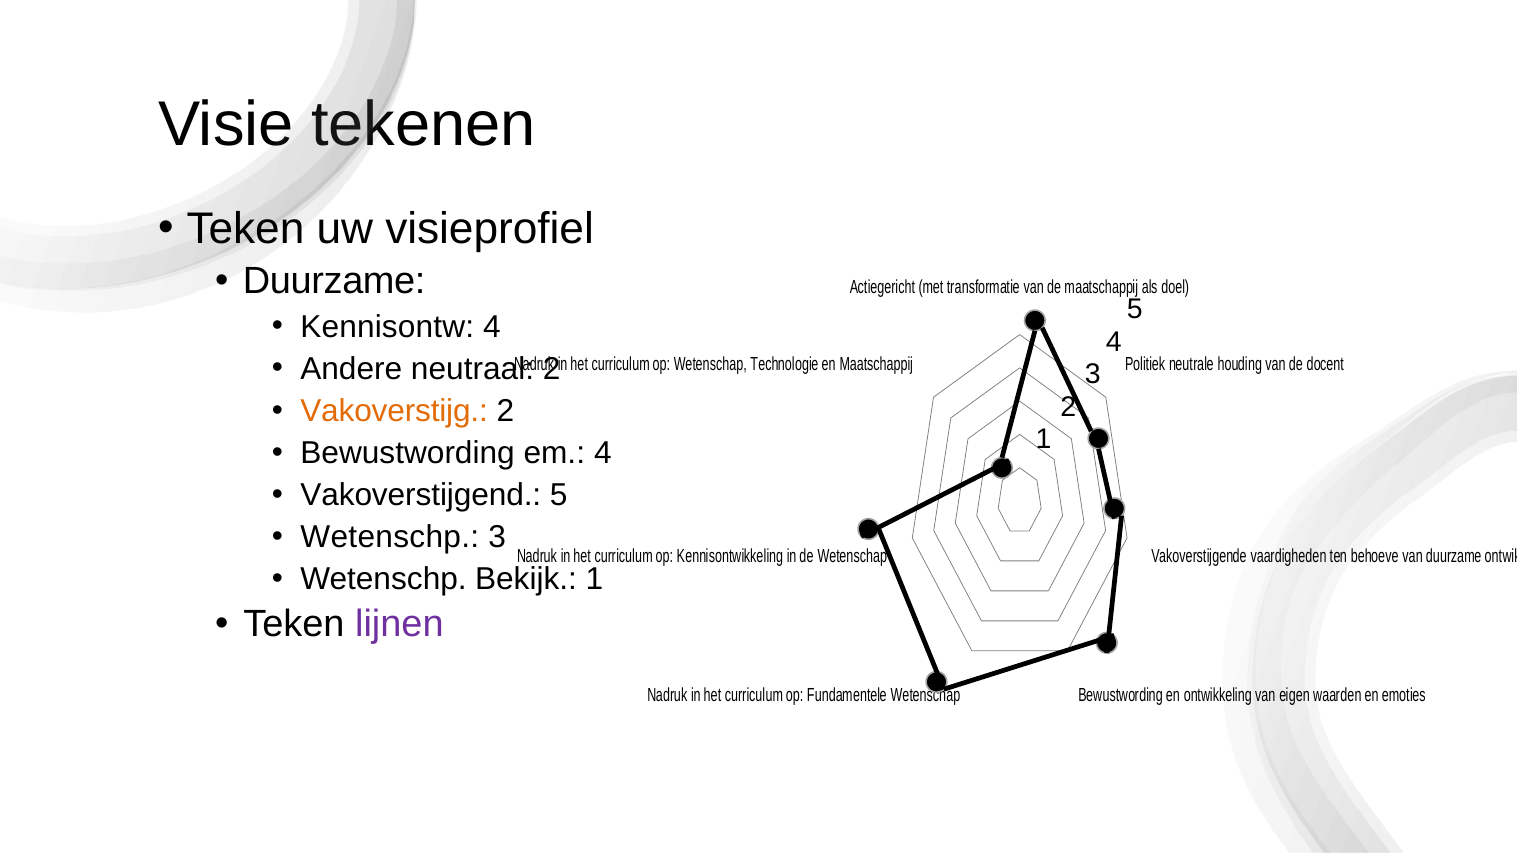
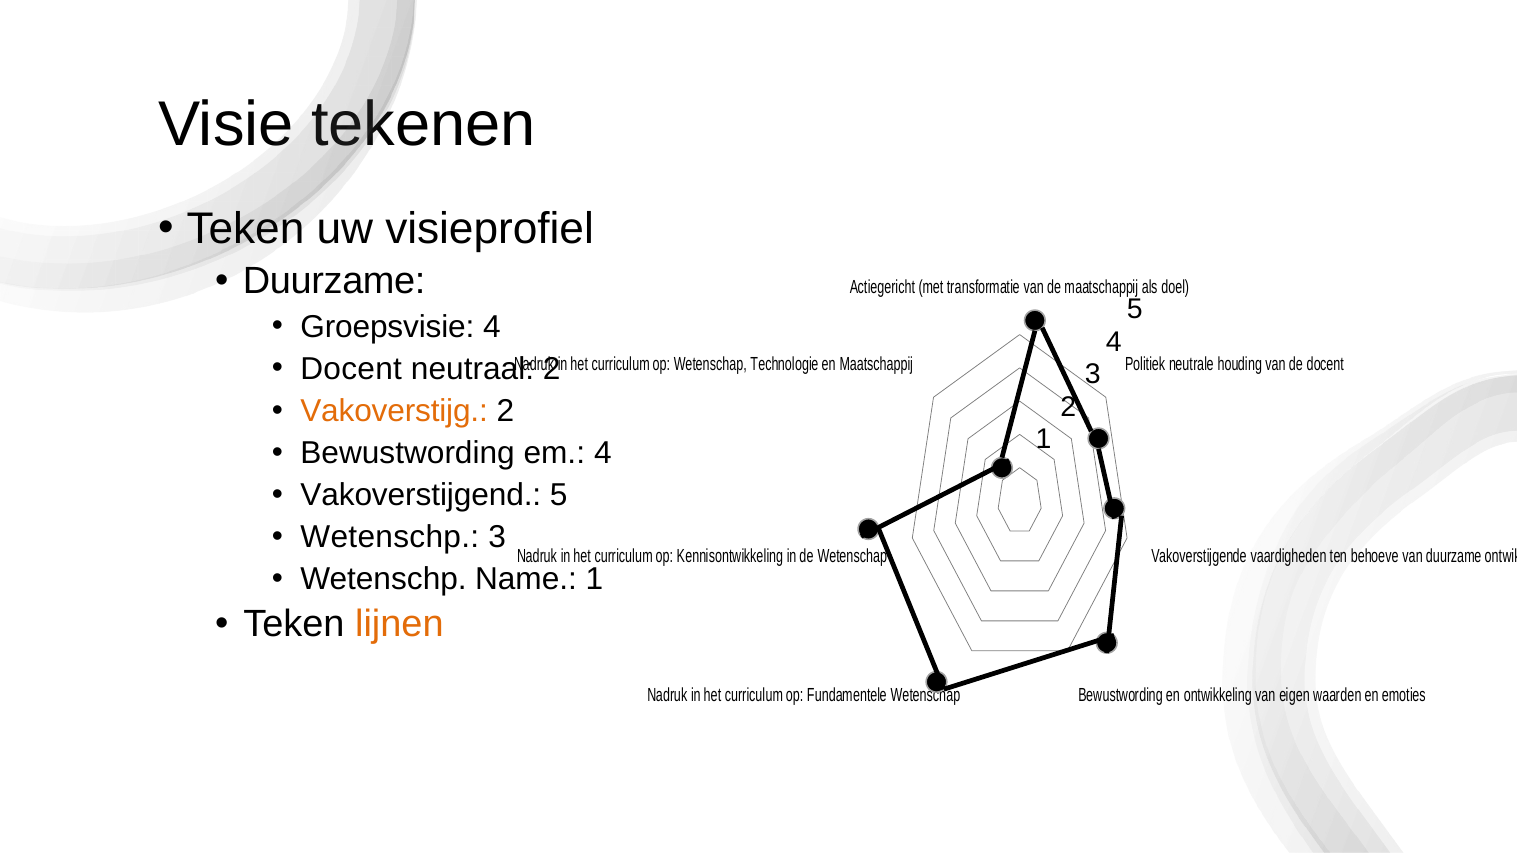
Kennisontw: Kennisontw -> Groepsvisie
Andere at (351, 369): Andere -> Docent
Bekijk: Bekijk -> Name
lijnen colour: purple -> orange
